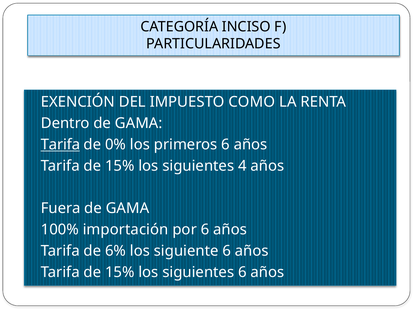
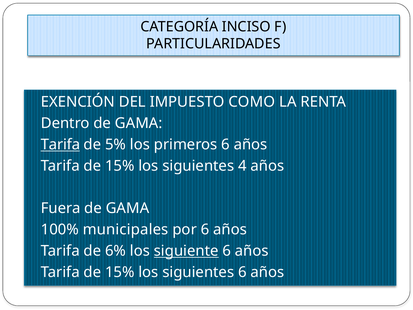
0%: 0% -> 5%
importación: importación -> municipales
siguiente underline: none -> present
